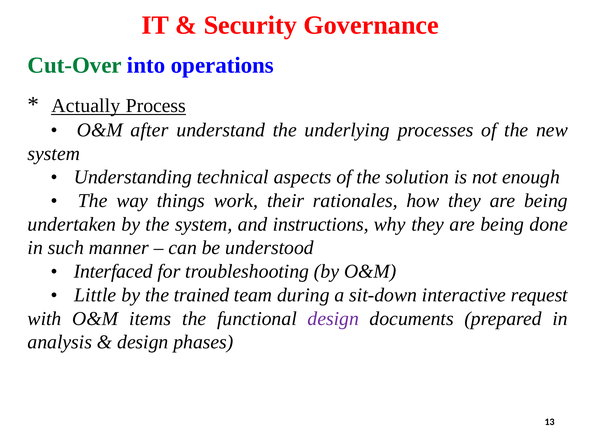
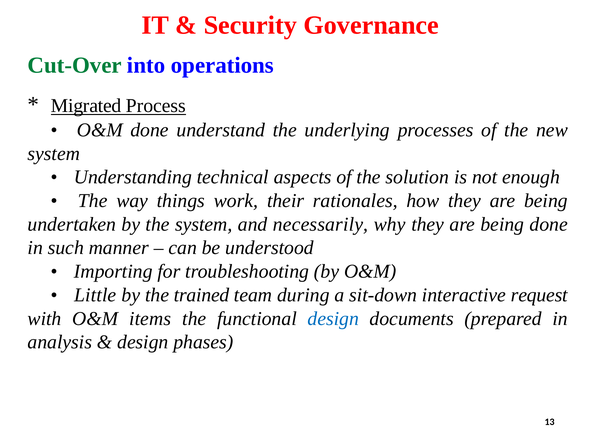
Actually: Actually -> Migrated
O&M after: after -> done
instructions: instructions -> necessarily
Interfaced: Interfaced -> Importing
design at (333, 319) colour: purple -> blue
